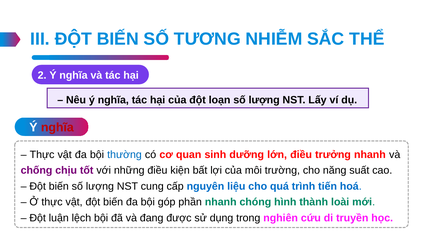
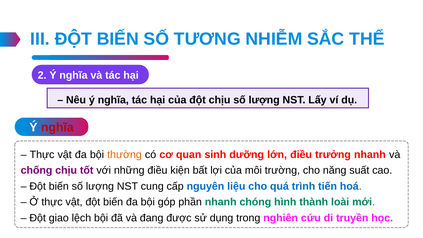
đột loạn: loạn -> chịu
thường colour: blue -> orange
luận: luận -> giao
